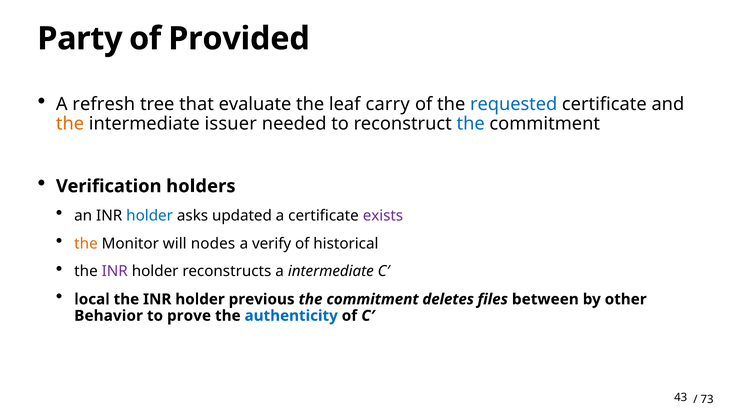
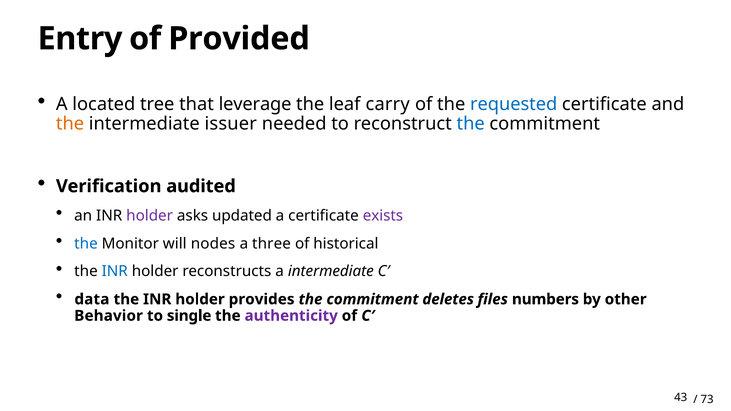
Party: Party -> Entry
refresh: refresh -> located
evaluate: evaluate -> leverage
holders: holders -> audited
holder at (150, 216) colour: blue -> purple
the at (86, 244) colour: orange -> blue
verify: verify -> three
INR at (115, 272) colour: purple -> blue
local: local -> data
previous: previous -> provides
between: between -> numbers
prove: prove -> single
authenticity colour: blue -> purple
